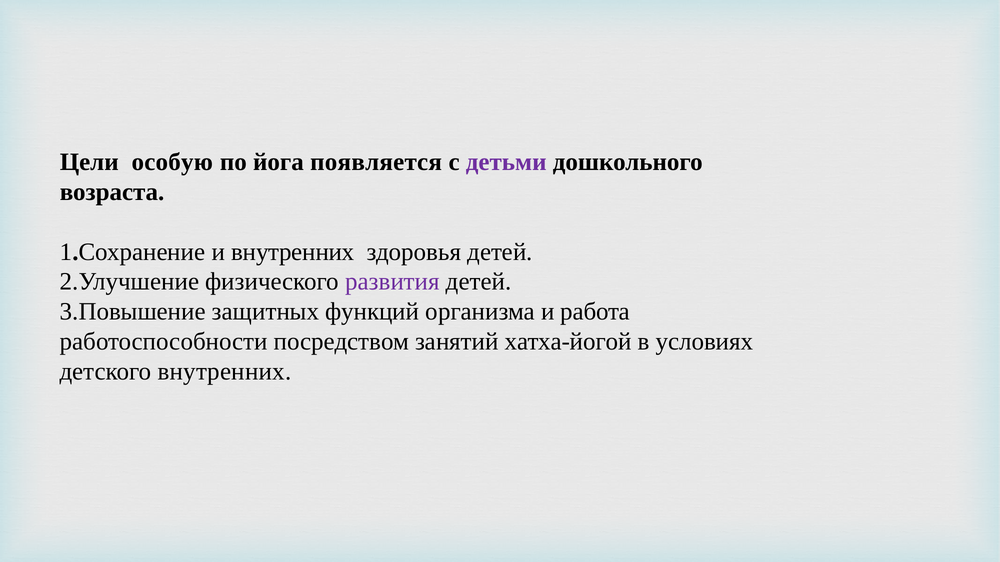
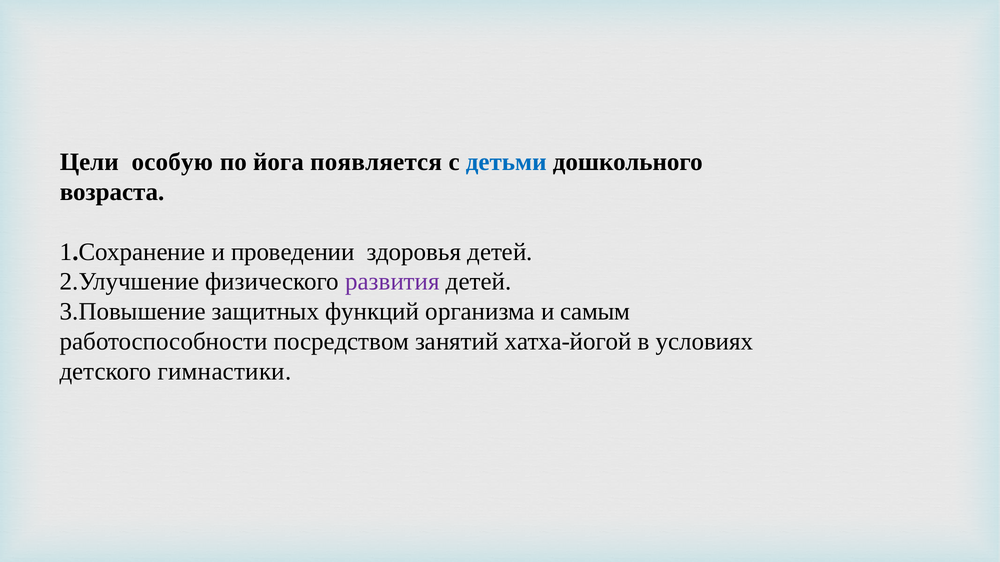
детьми colour: purple -> blue
и внутренних: внутренних -> проведении
работа: работа -> самым
детского внутренних: внутренних -> гимнастики
